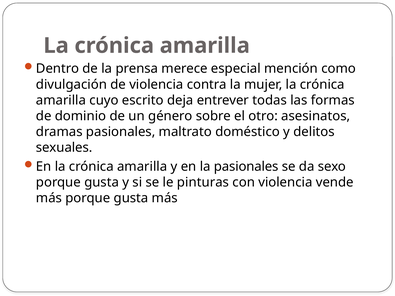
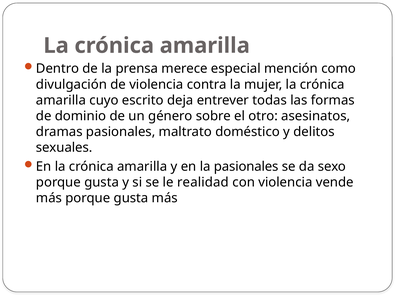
pinturas: pinturas -> realidad
